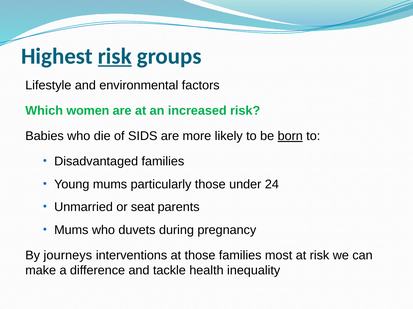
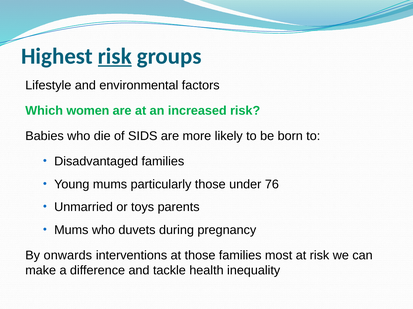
born underline: present -> none
24: 24 -> 76
seat: seat -> toys
journeys: journeys -> onwards
